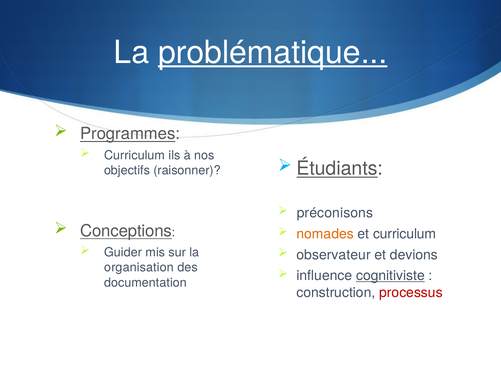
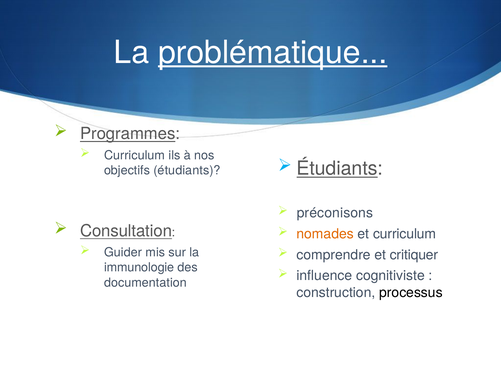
objectifs raisonner: raisonner -> étudiants
Conceptions: Conceptions -> Consultation
observateur: observateur -> comprendre
devions: devions -> critiquer
organisation: organisation -> immunologie
cognitiviste underline: present -> none
processus colour: red -> black
